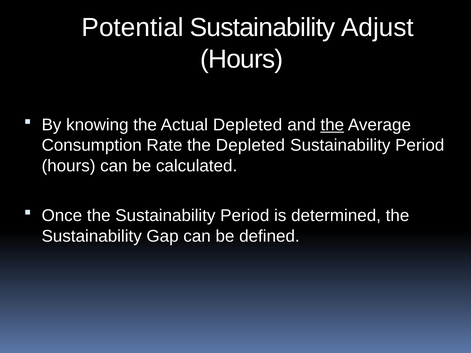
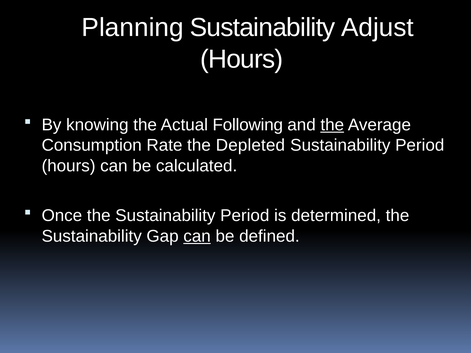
Potential: Potential -> Planning
Actual Depleted: Depleted -> Following
can at (197, 236) underline: none -> present
